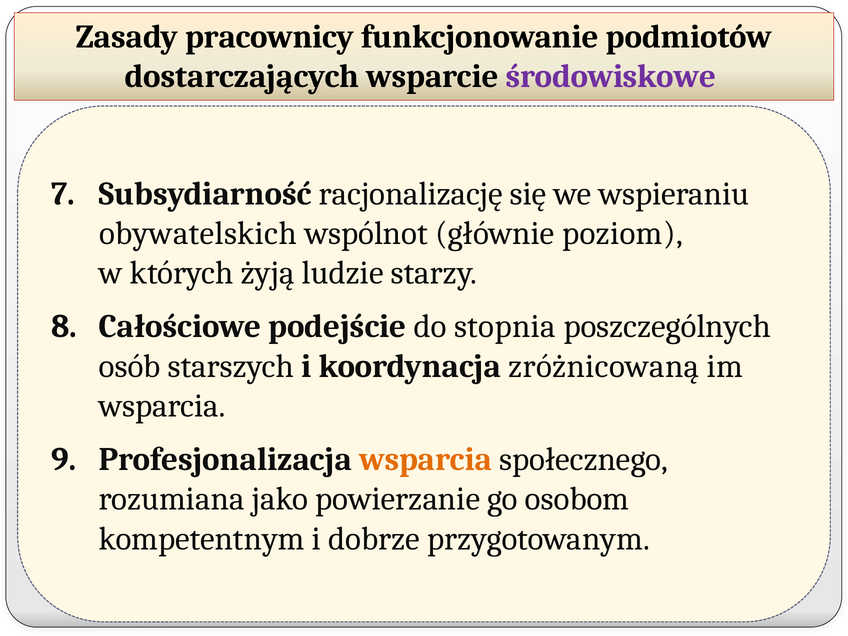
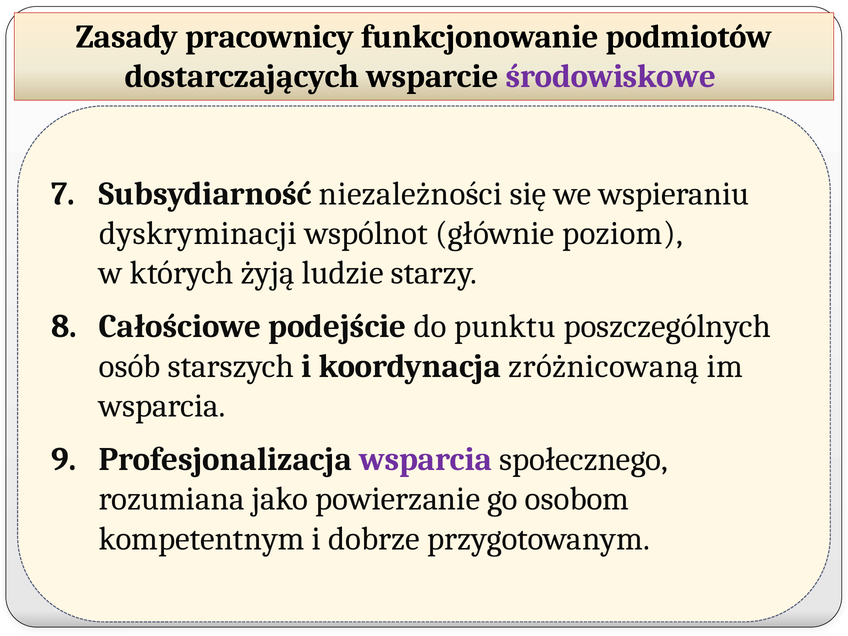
racjonalizację: racjonalizację -> niezależności
obywatelskich: obywatelskich -> dyskryminacji
stopnia: stopnia -> punktu
wsparcia at (426, 459) colour: orange -> purple
